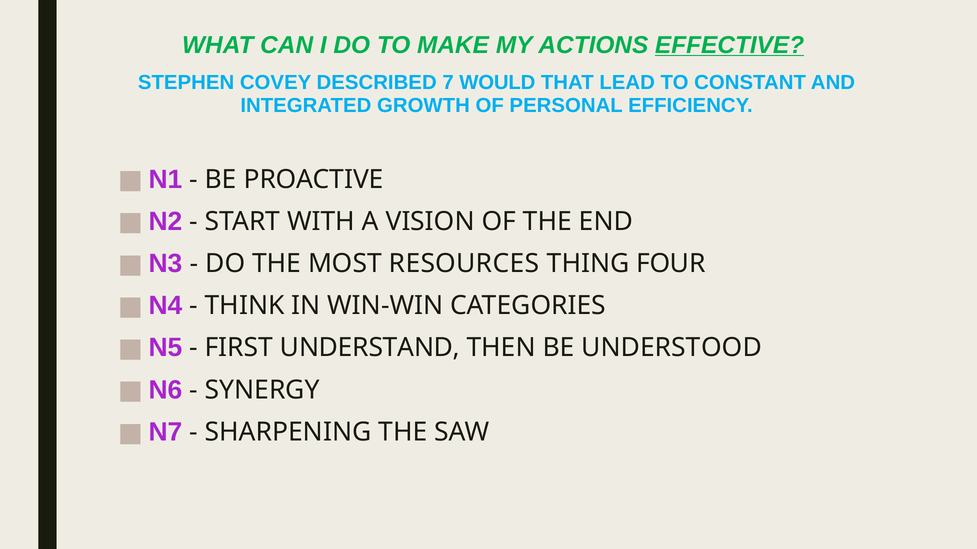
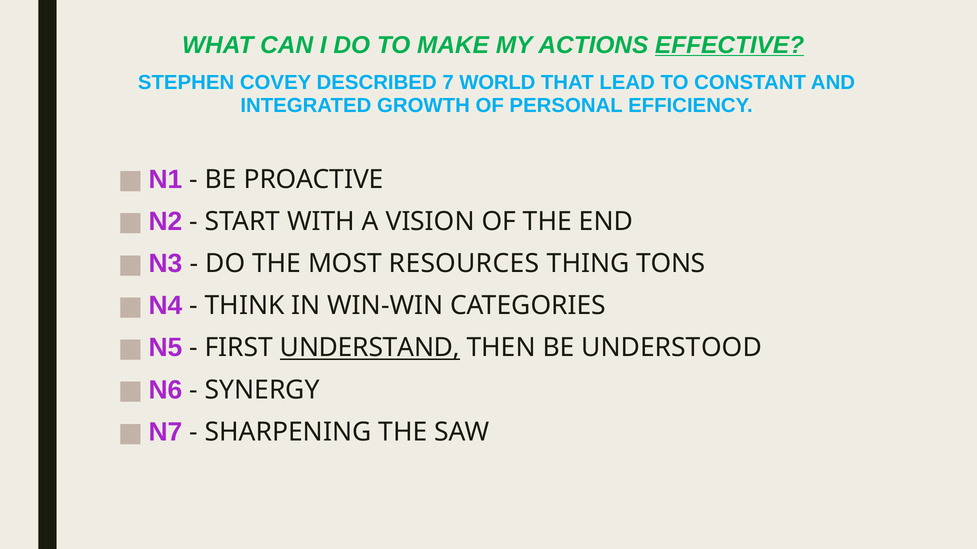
WOULD: WOULD -> WORLD
FOUR: FOUR -> TONS
UNDERSTAND underline: none -> present
